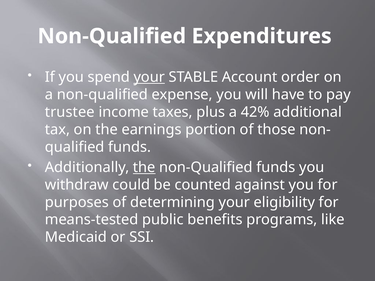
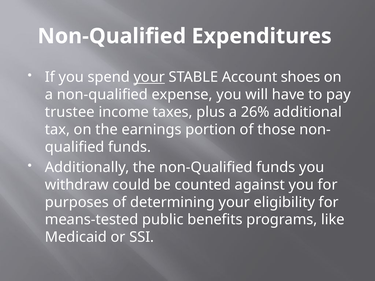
order: order -> shoes
42%: 42% -> 26%
the at (144, 167) underline: present -> none
